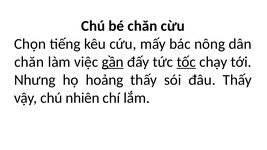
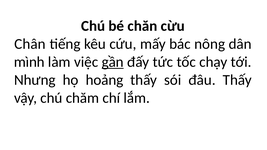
Chọn: Chọn -> Chân
chăn at (29, 62): chăn -> mình
tốc underline: present -> none
nhiên: nhiên -> chăm
